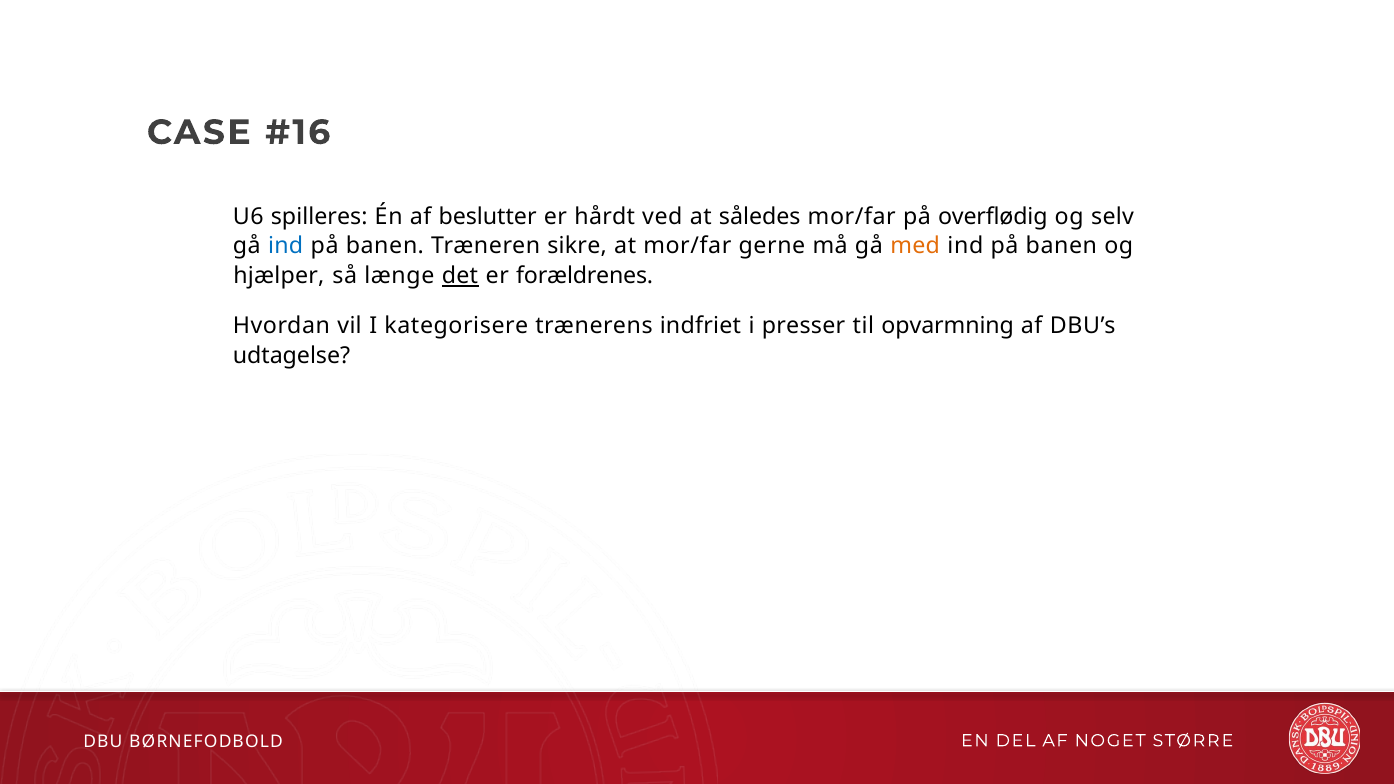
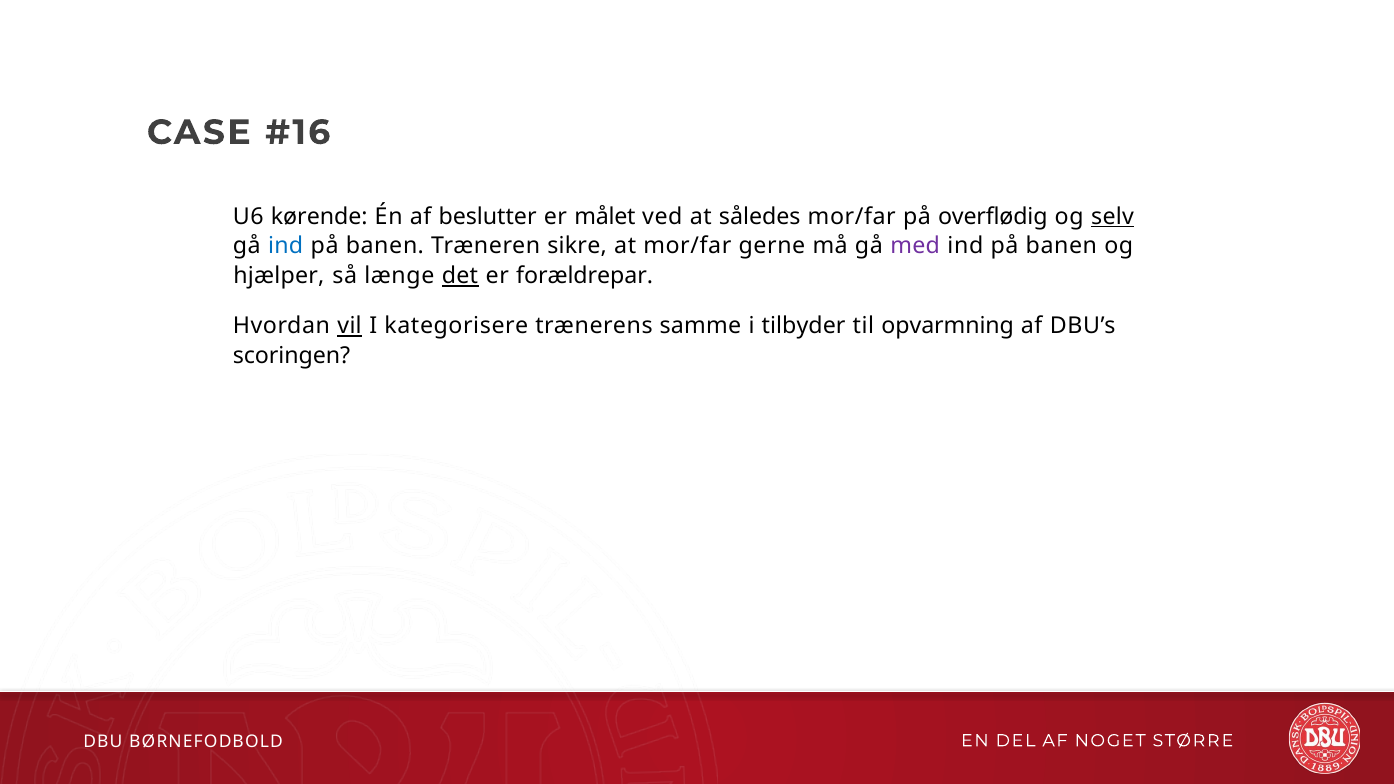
spilleres: spilleres -> kørende
hårdt: hårdt -> målet
selv underline: none -> present
med colour: orange -> purple
forældrenes: forældrenes -> forældrepar
vil underline: none -> present
indfriet: indfriet -> samme
presser: presser -> tilbyder
udtagelse: udtagelse -> scoringen
